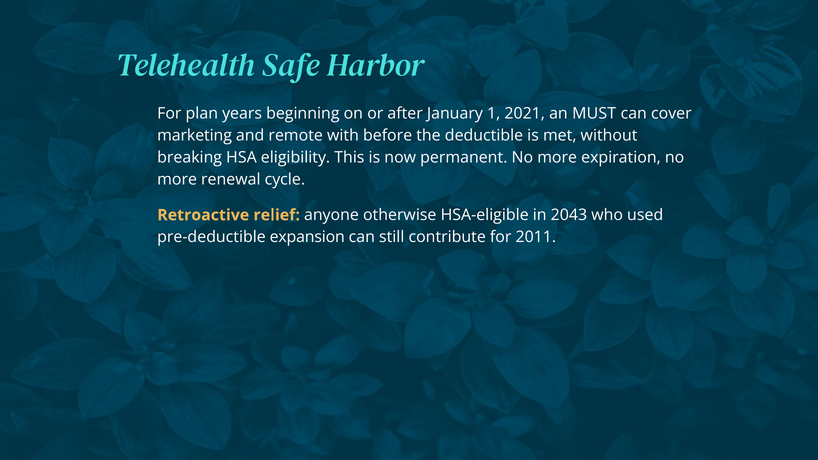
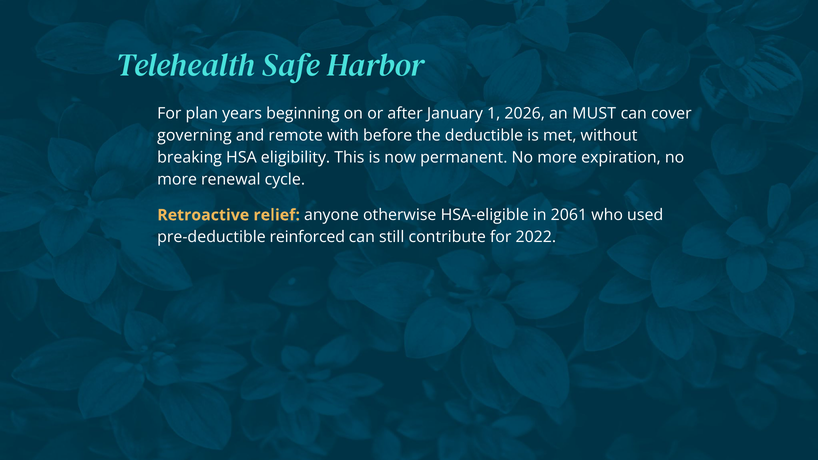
2021: 2021 -> 2026
marketing: marketing -> governing
2043: 2043 -> 2061
expansion: expansion -> reinforced
2011: 2011 -> 2022
